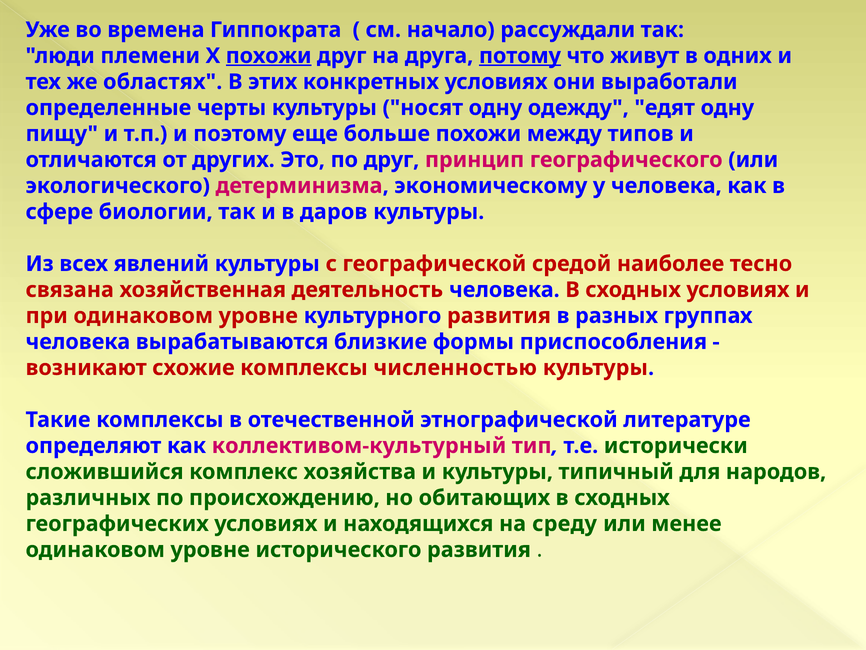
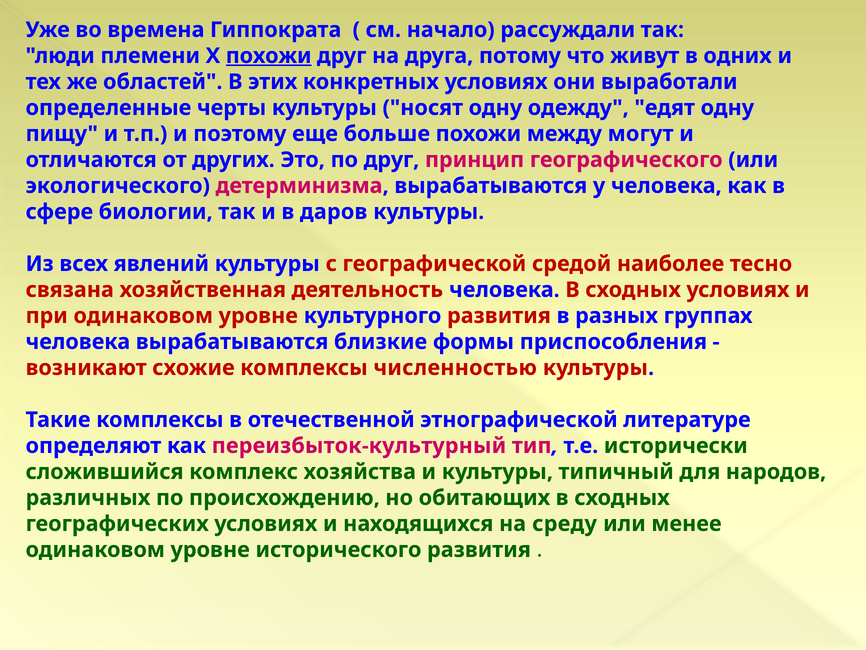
потому underline: present -> none
областях: областях -> областей
типов: типов -> могут
детерминизма экономическому: экономическому -> вырабатываются
коллективом-культурный: коллективом-культурный -> переизбыток-культурный
